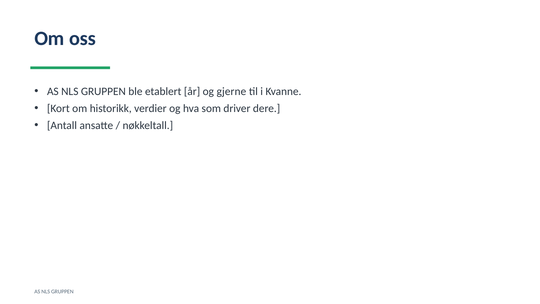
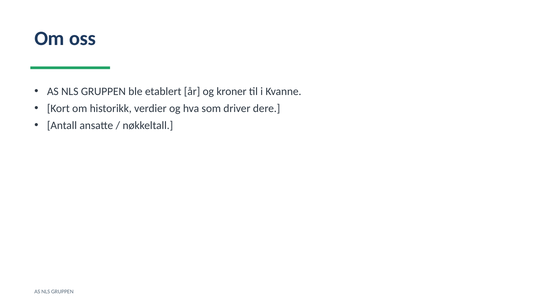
gjerne: gjerne -> kroner
